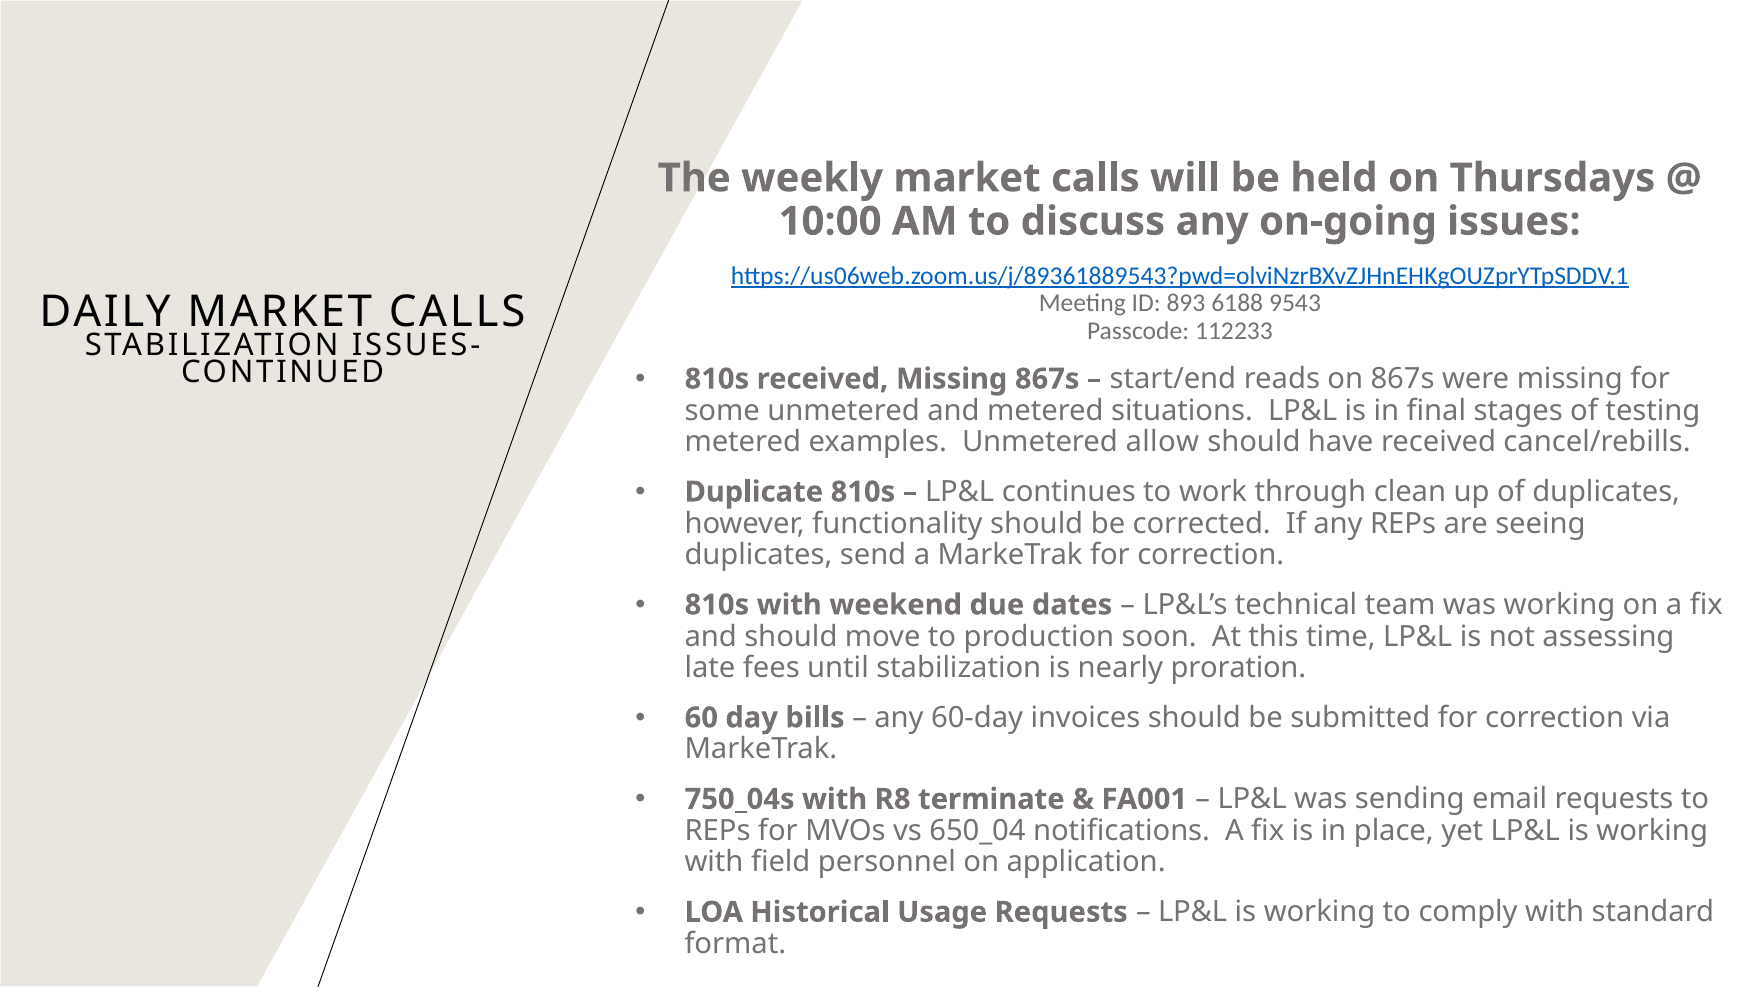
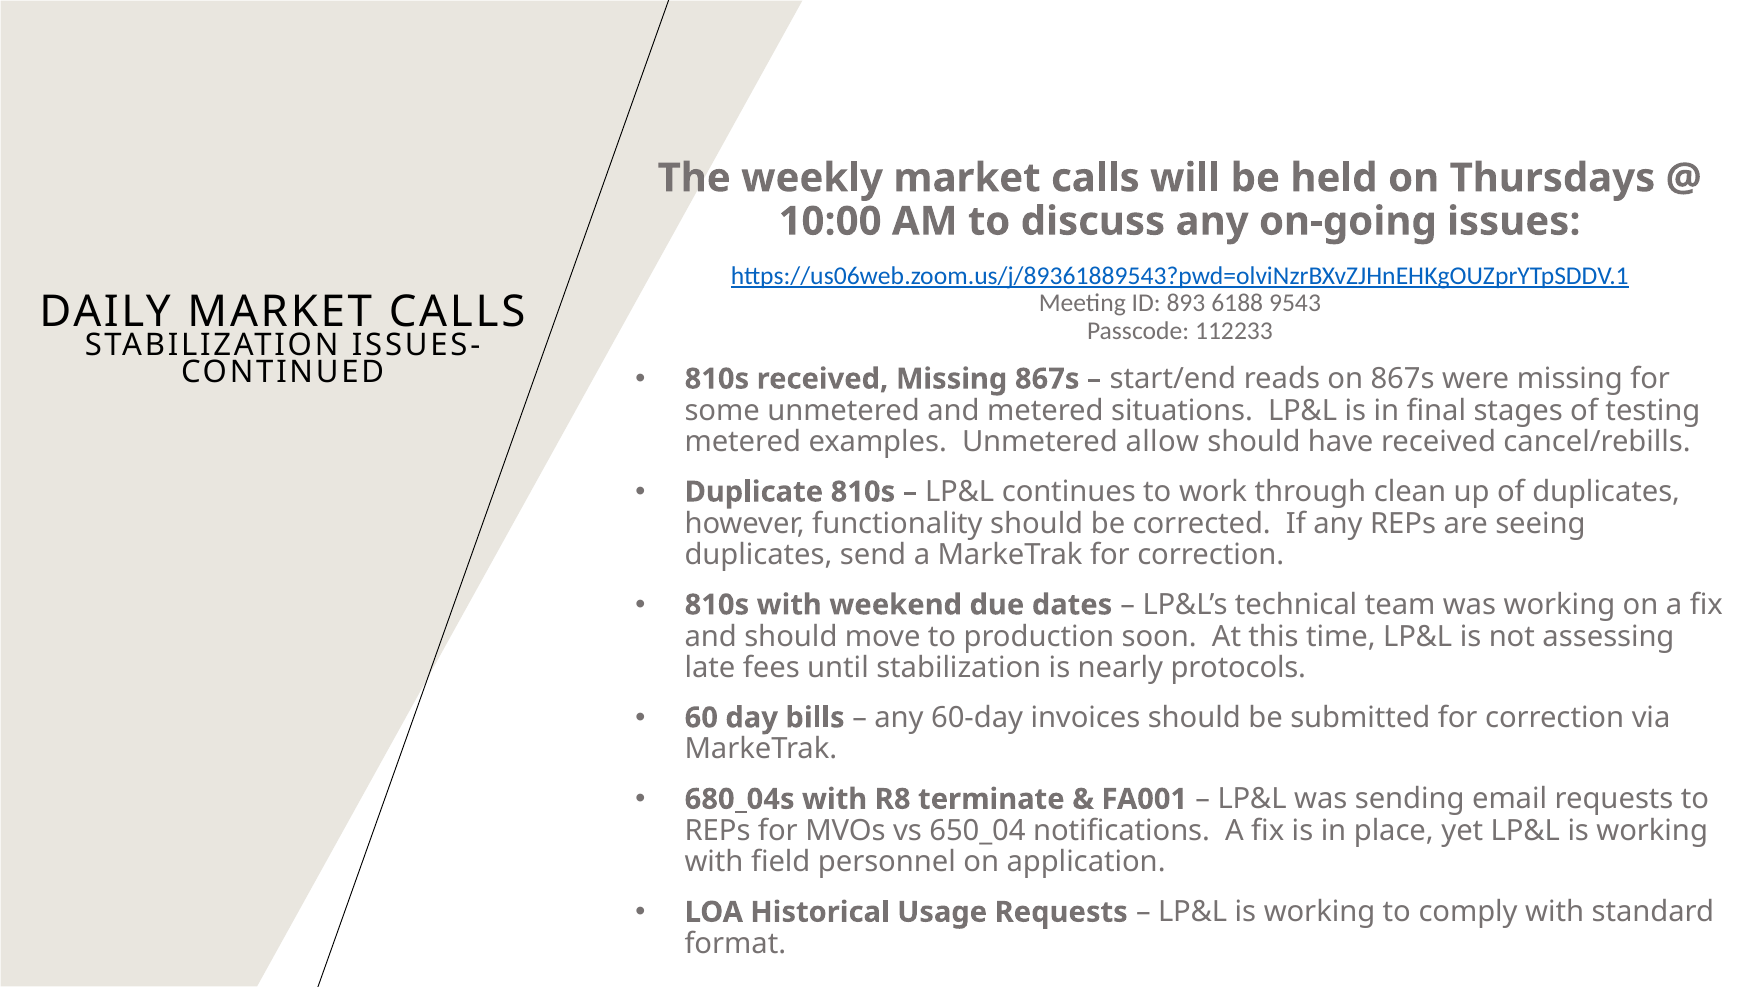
proration: proration -> protocols
750_04s: 750_04s -> 680_04s
